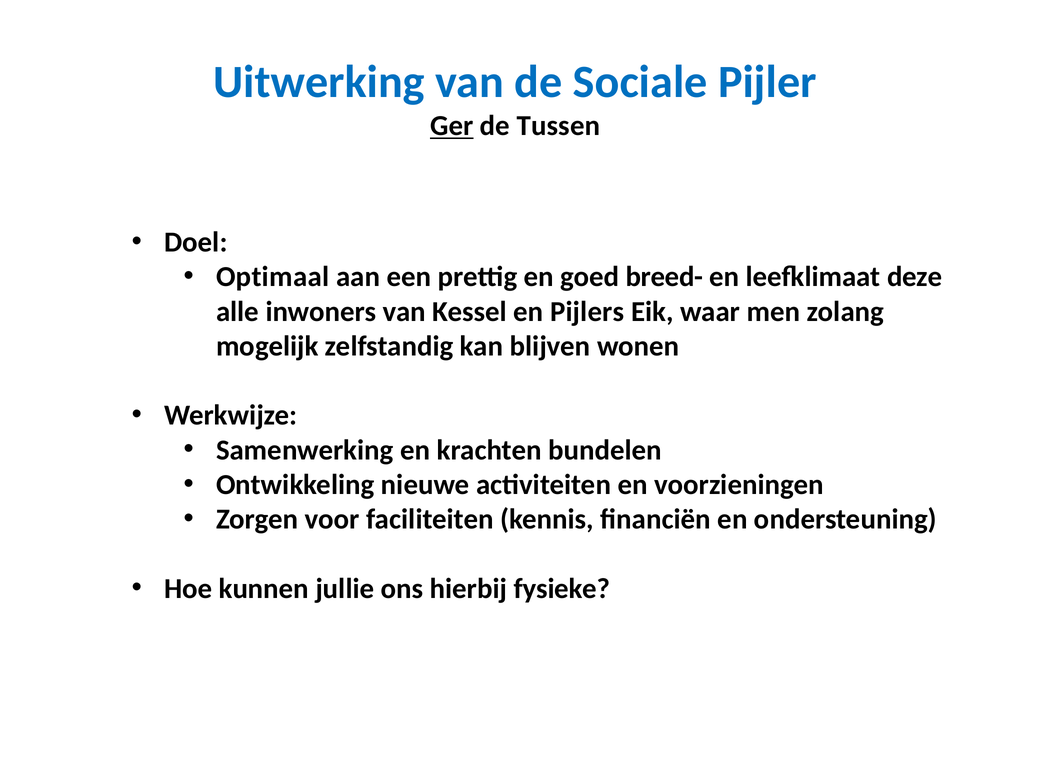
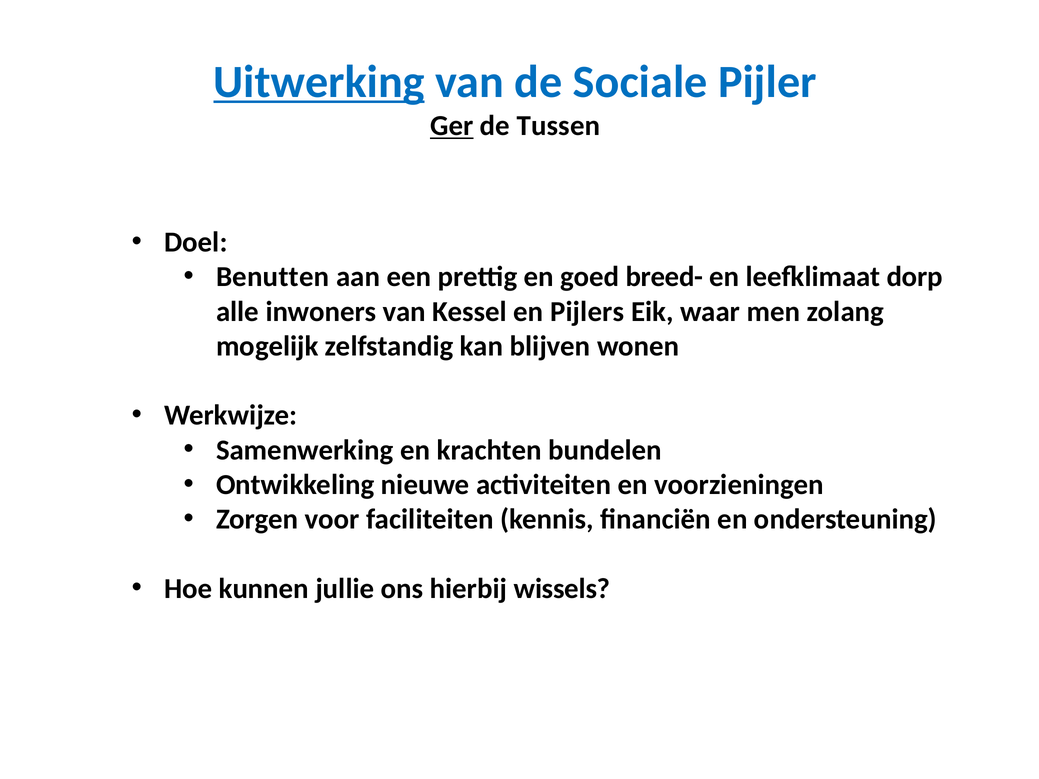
Uitwerking underline: none -> present
Optimaal: Optimaal -> Benutten
deze: deze -> dorp
fysieke: fysieke -> wissels
